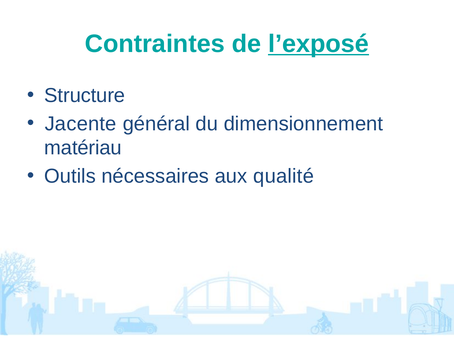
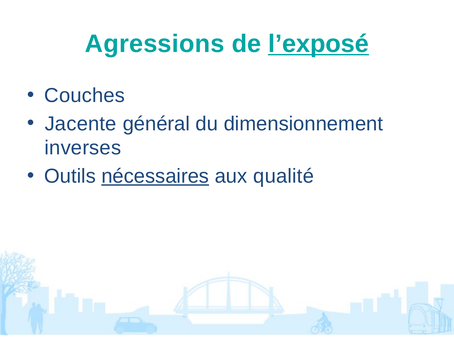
Contraintes: Contraintes -> Agressions
Structure: Structure -> Couches
matériau: matériau -> inverses
nécessaires underline: none -> present
